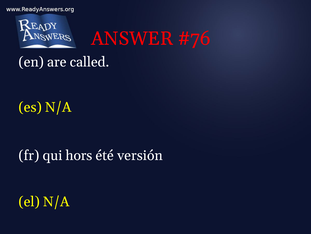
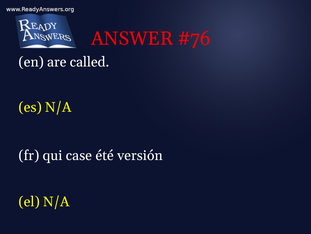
hors: hors -> case
